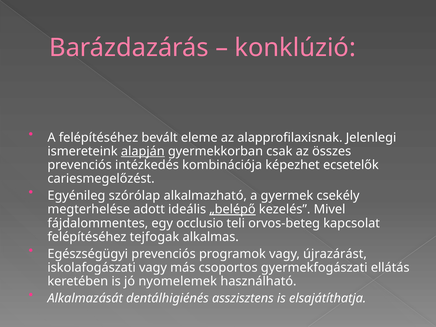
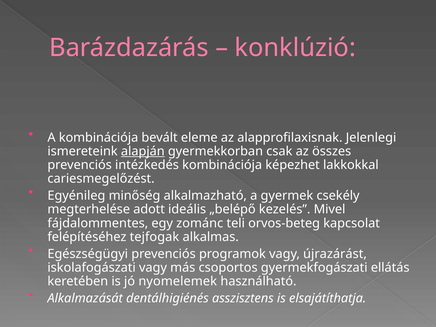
A felépítéséhez: felépítéséhez -> kombinációja
ecsetelők: ecsetelők -> lakkokkal
szórólap: szórólap -> minőség
„belépő underline: present -> none
occlusio: occlusio -> zománc
